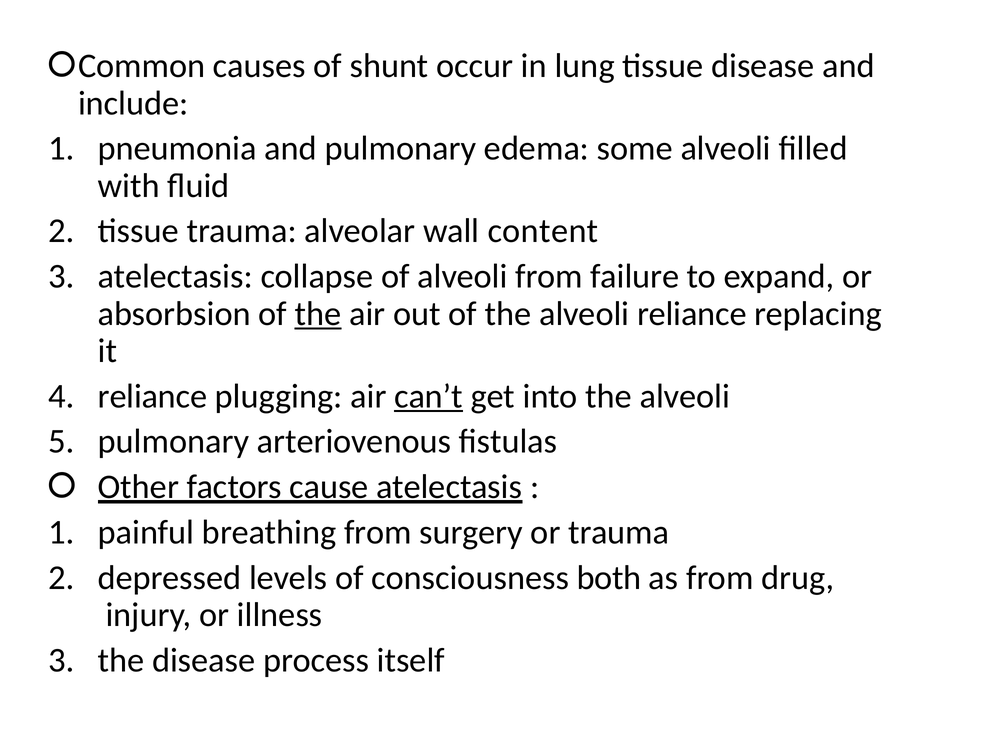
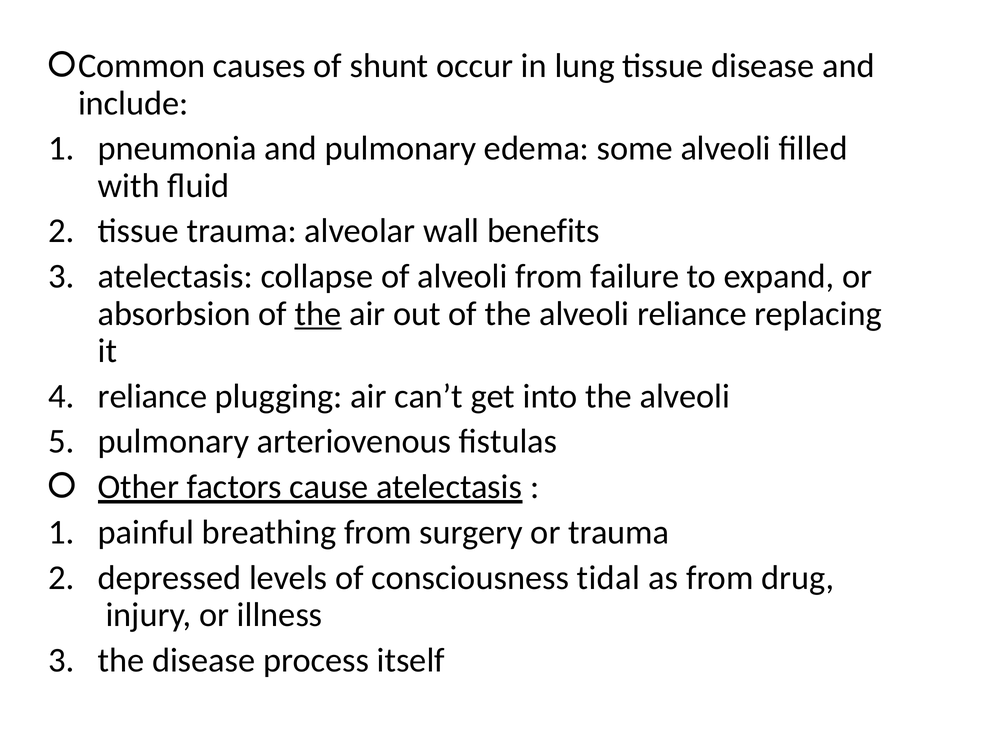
content: content -> benefits
can’t underline: present -> none
both: both -> tidal
